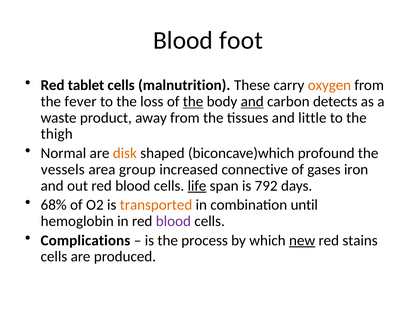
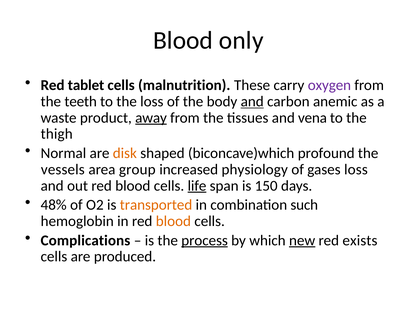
foot: foot -> only
oxygen colour: orange -> purple
fever: fever -> teeth
the at (193, 101) underline: present -> none
detects: detects -> anemic
away underline: none -> present
little: little -> vena
connective: connective -> physiology
gases iron: iron -> loss
792: 792 -> 150
68%: 68% -> 48%
until: until -> such
blood at (173, 221) colour: purple -> orange
process underline: none -> present
stains: stains -> exists
